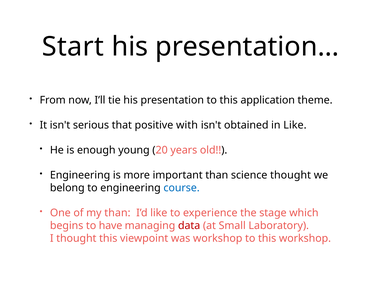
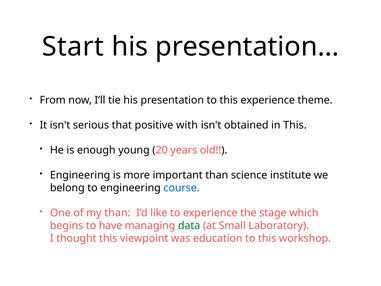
this application: application -> experience
in Like: Like -> This
science thought: thought -> institute
data colour: red -> green
was workshop: workshop -> education
